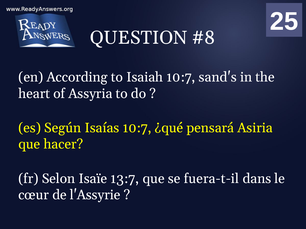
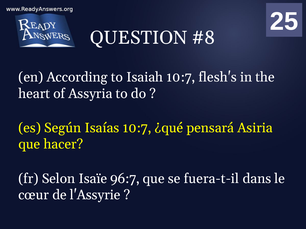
sand's: sand's -> flesh's
13:7: 13:7 -> 96:7
